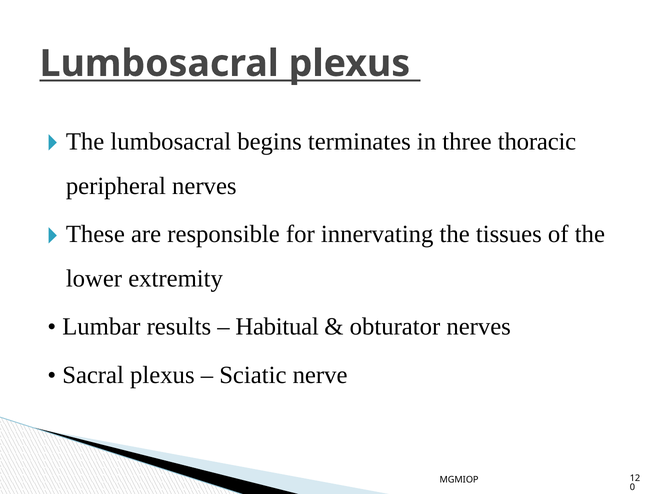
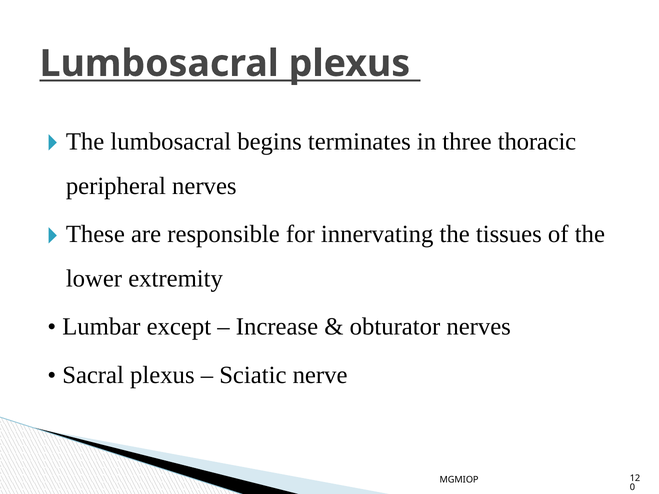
results: results -> except
Habitual: Habitual -> Increase
